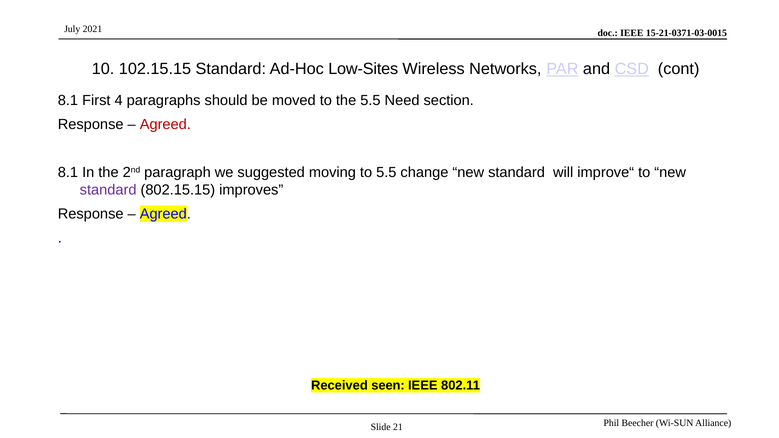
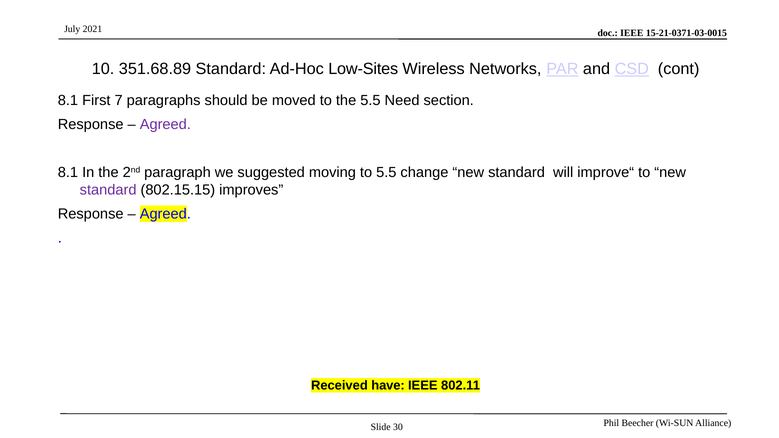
102.15.15: 102.15.15 -> 351.68.89
4: 4 -> 7
Agreed at (165, 124) colour: red -> purple
seen: seen -> have
21: 21 -> 30
